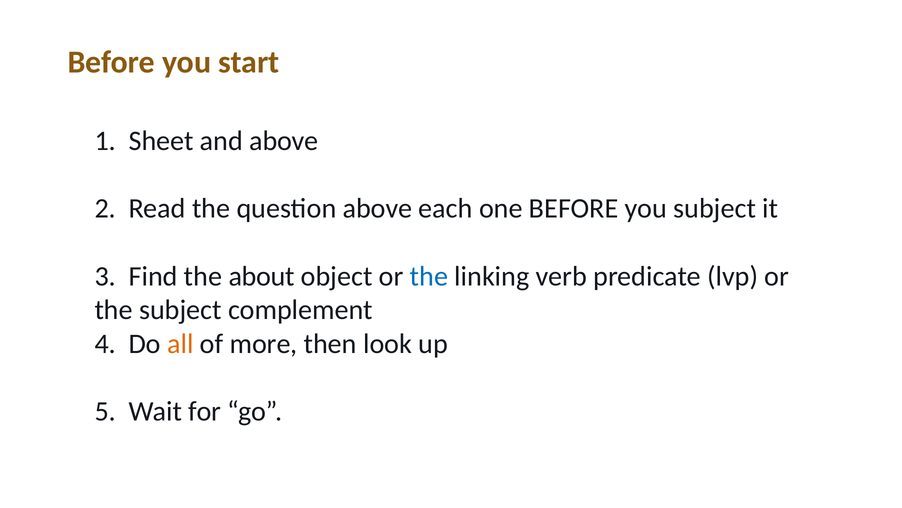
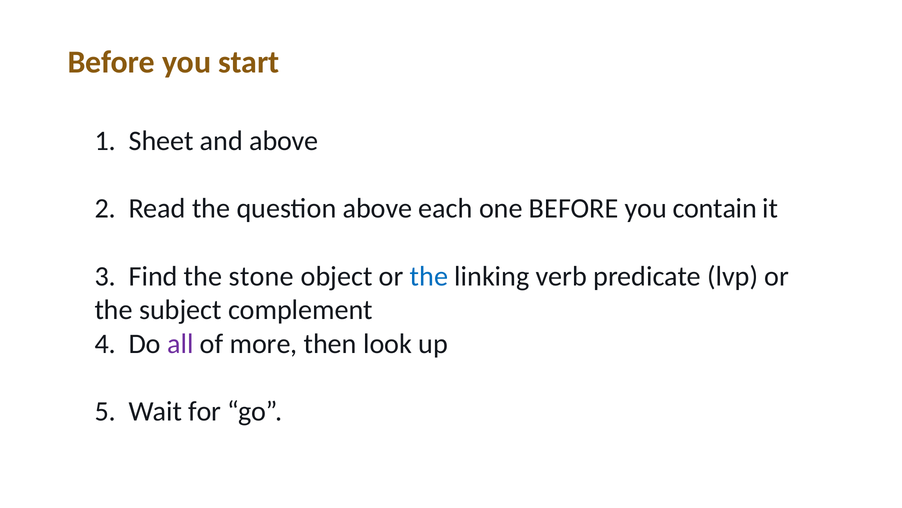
you subject: subject -> contain
about: about -> stone
all colour: orange -> purple
